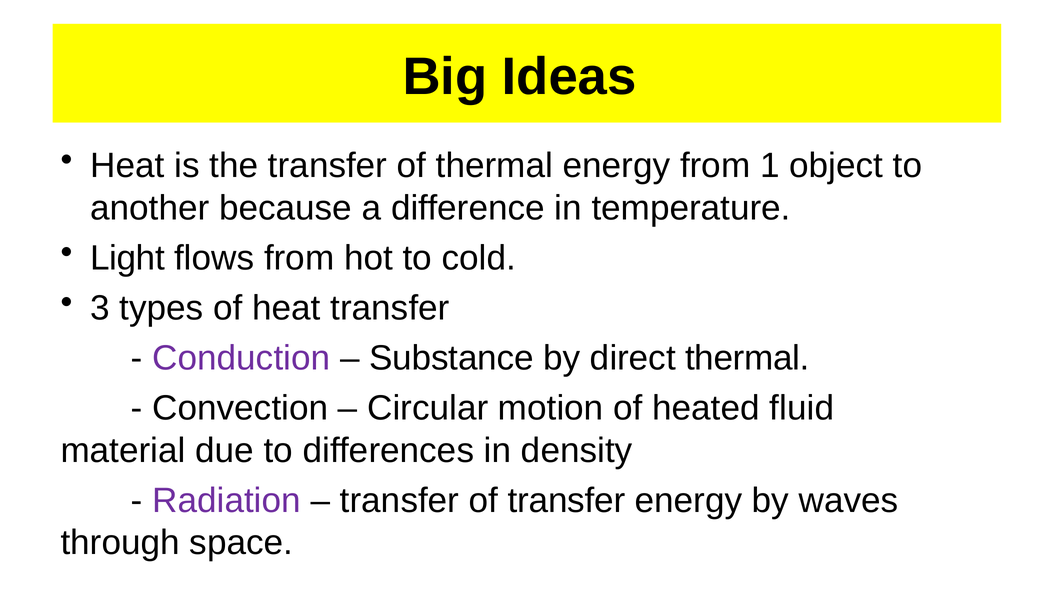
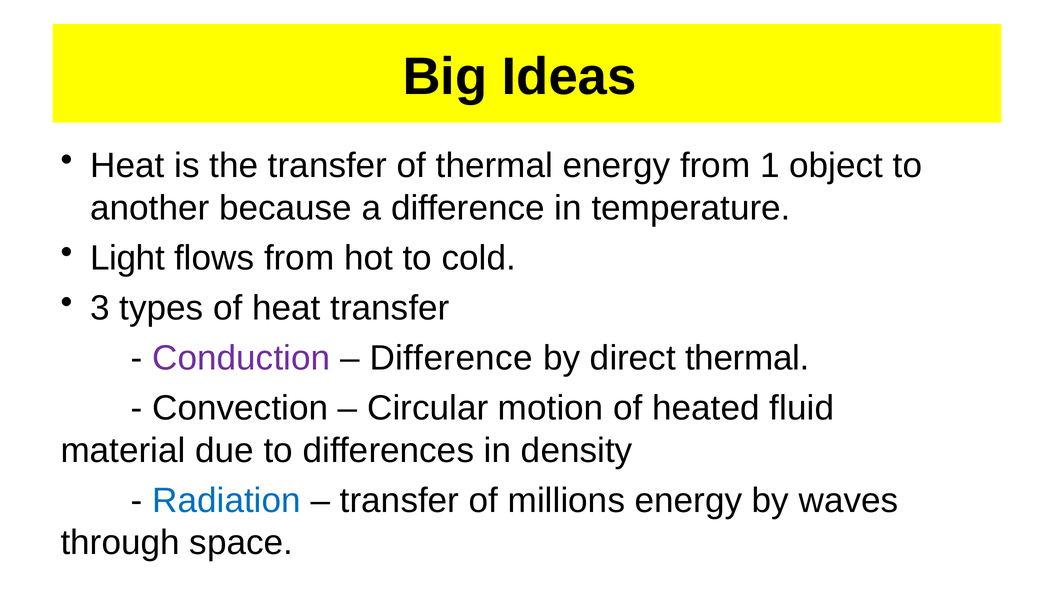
Substance at (451, 358): Substance -> Difference
Radiation colour: purple -> blue
of transfer: transfer -> millions
